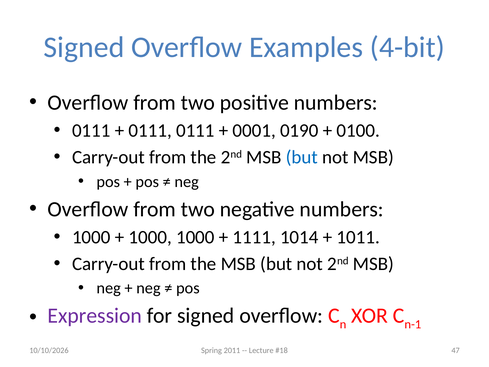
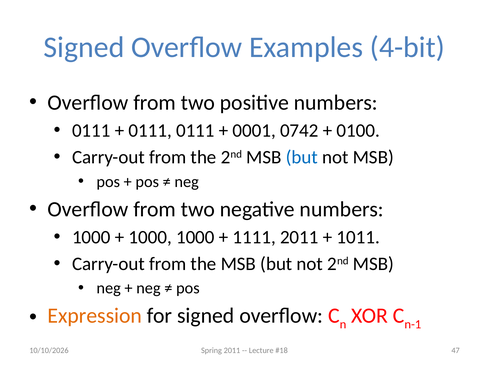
0190: 0190 -> 0742
1111 1014: 1014 -> 2011
Expression colour: purple -> orange
